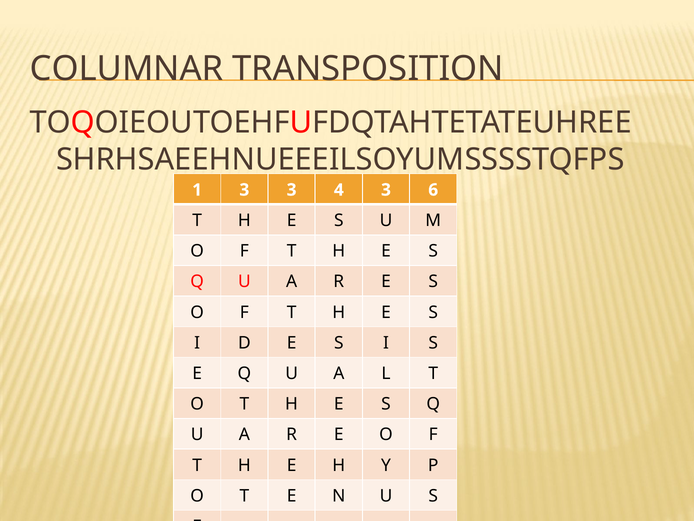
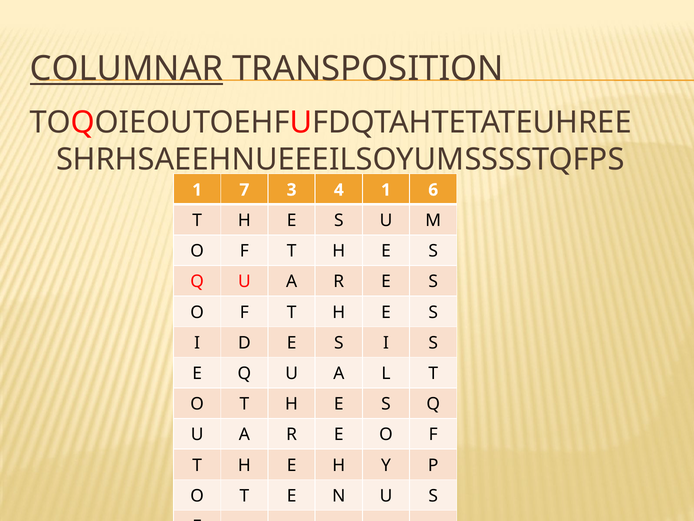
COLUMNAR underline: none -> present
1 3: 3 -> 7
4 3: 3 -> 1
